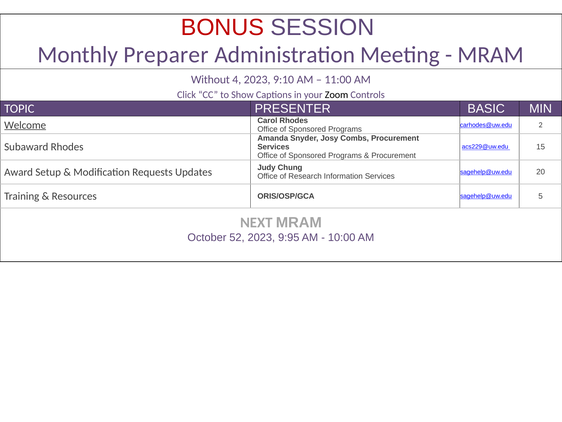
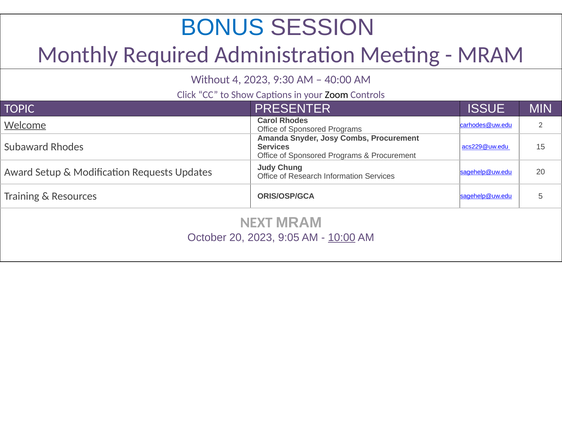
BONUS colour: red -> blue
Preparer: Preparer -> Required
9:10: 9:10 -> 9:30
11:00: 11:00 -> 40:00
BASIC: BASIC -> ISSUE
October 52: 52 -> 20
9:95: 9:95 -> 9:05
10:00 underline: none -> present
